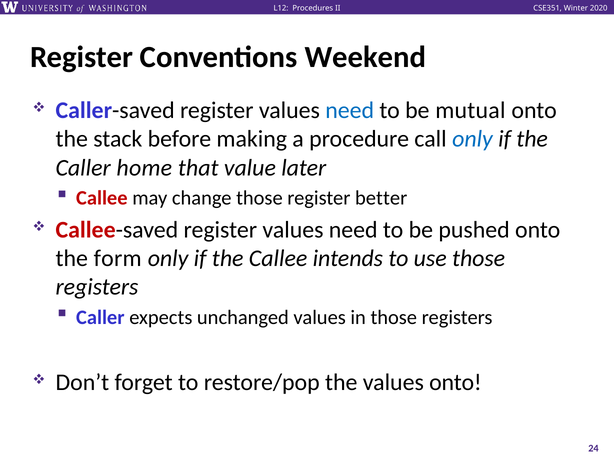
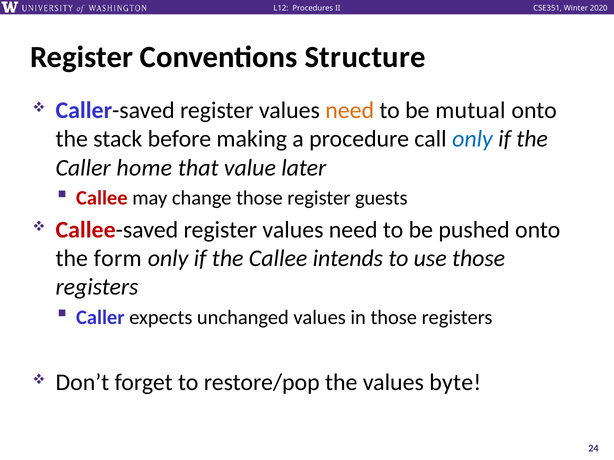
Weekend: Weekend -> Structure
need at (350, 111) colour: blue -> orange
better: better -> guests
values onto: onto -> byte
